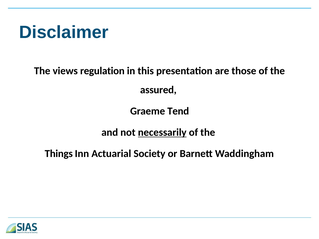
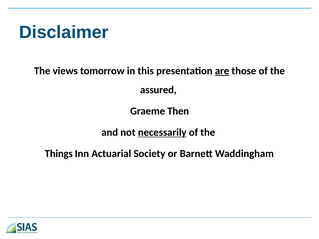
regulation: regulation -> tomorrow
are underline: none -> present
Tend: Tend -> Then
